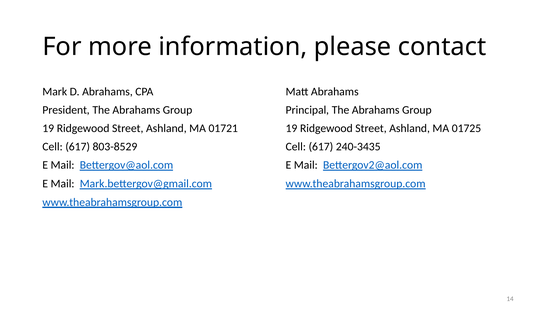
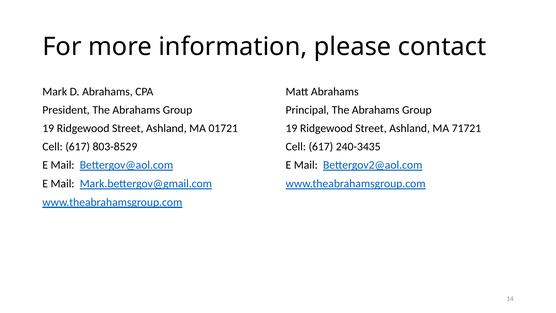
01725: 01725 -> 71721
